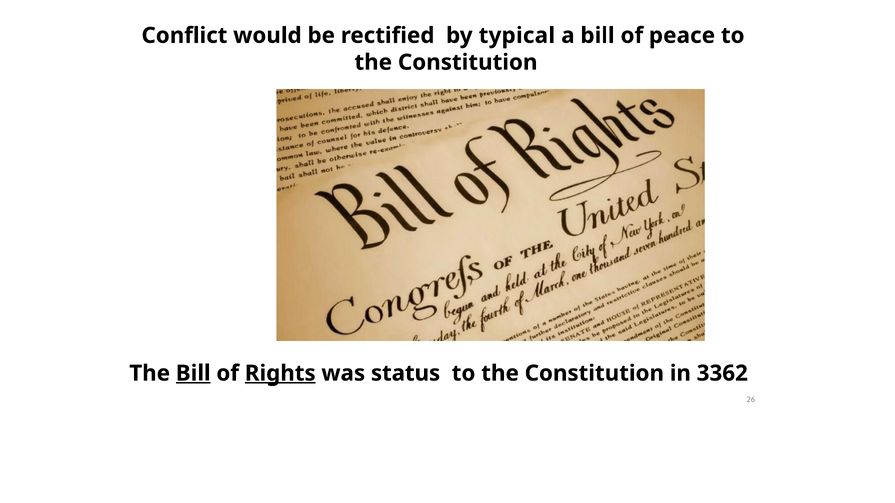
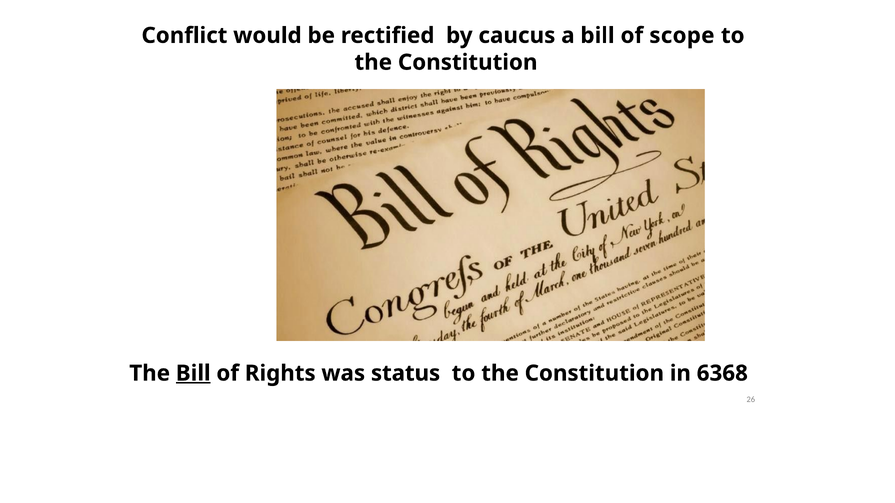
typical: typical -> caucus
peace: peace -> scope
Rights underline: present -> none
3362: 3362 -> 6368
